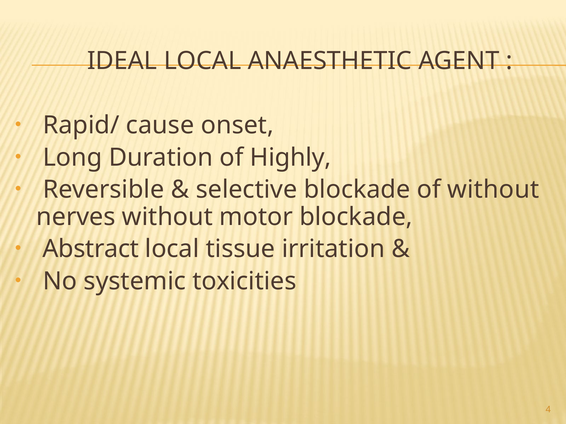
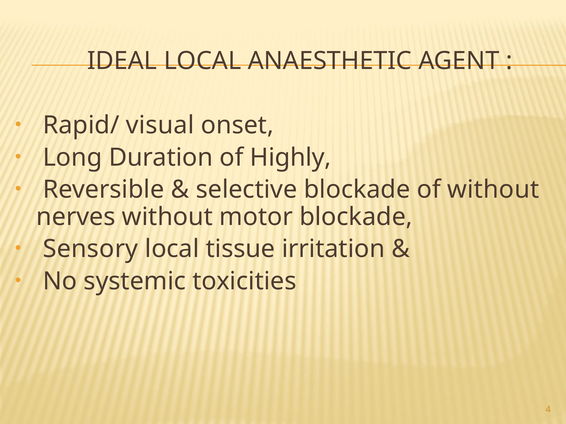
cause: cause -> visual
Abstract: Abstract -> Sensory
